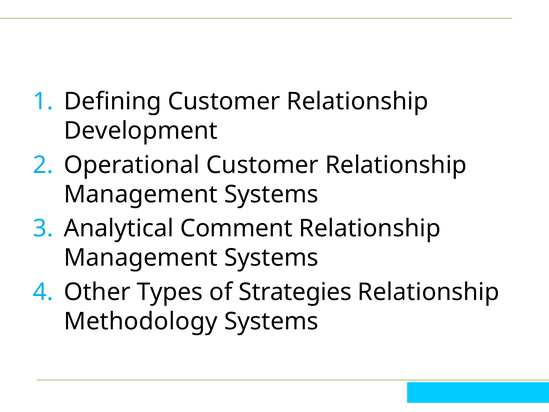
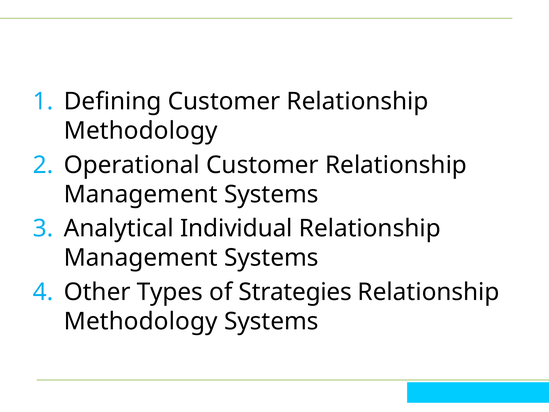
Development at (141, 131): Development -> Methodology
Comment: Comment -> Individual
